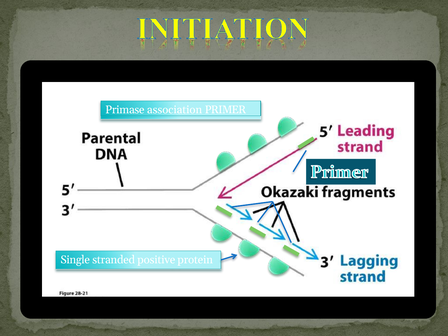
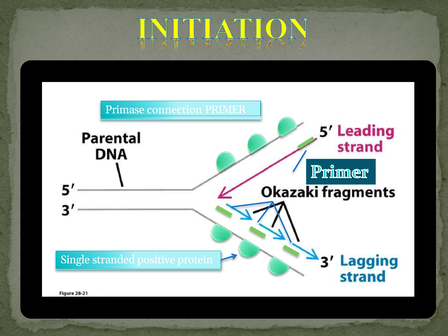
association: association -> connection
